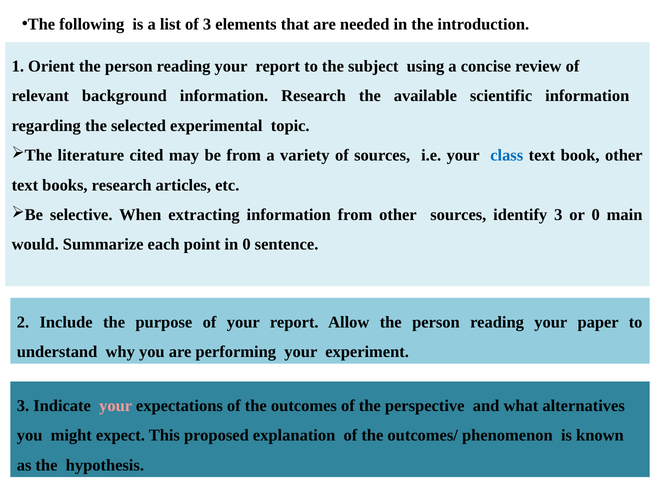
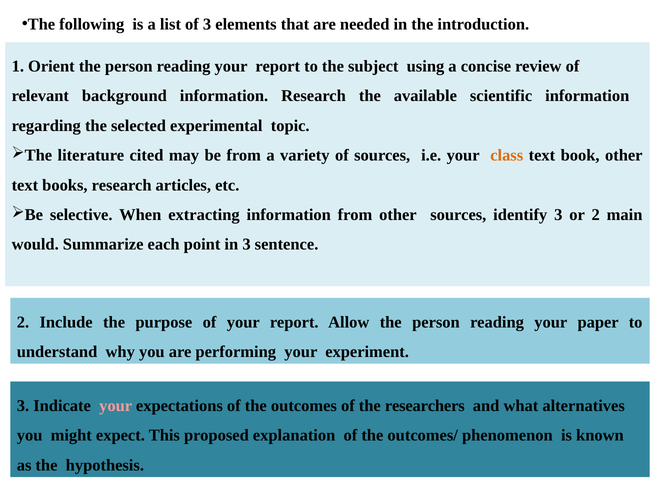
class colour: blue -> orange
or 0: 0 -> 2
in 0: 0 -> 3
perspective: perspective -> researchers
